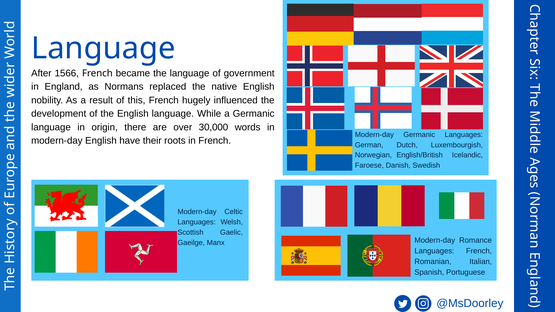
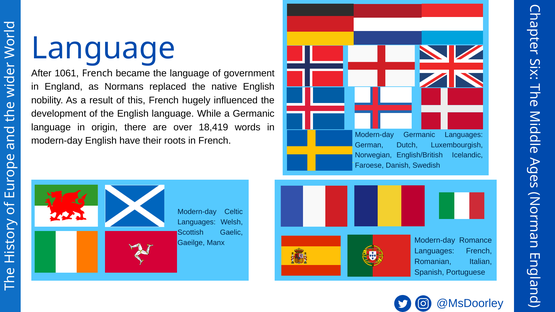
1566: 1566 -> 1061
30,000: 30,000 -> 18,419
